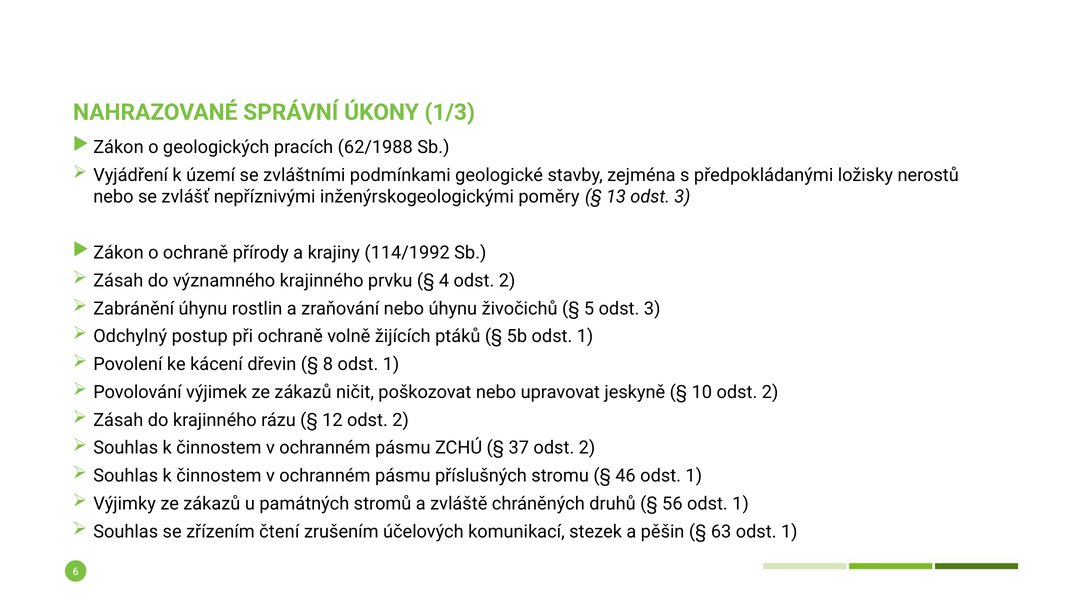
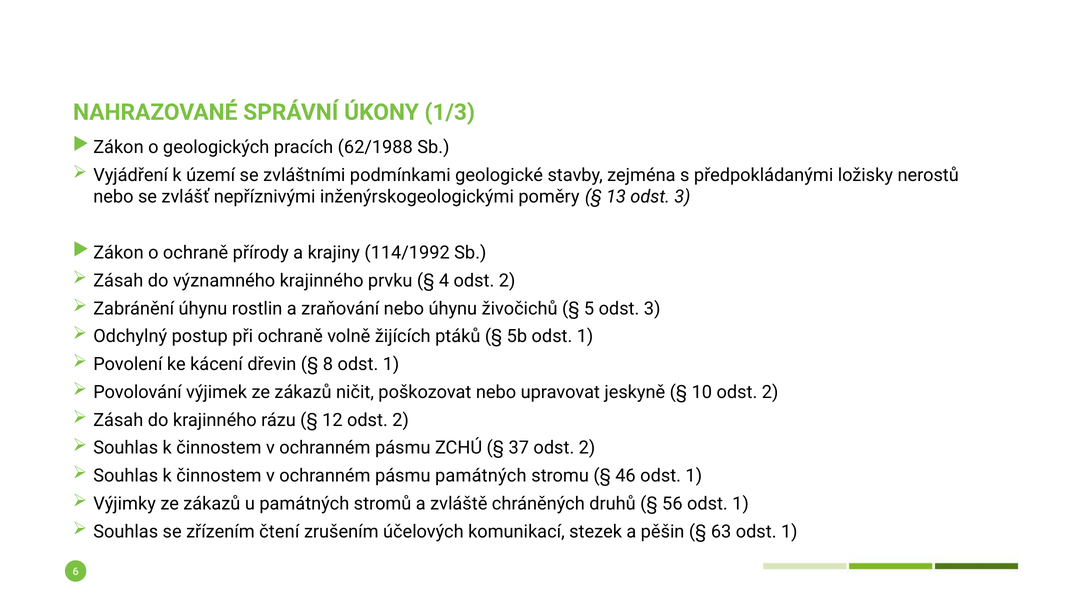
pásmu příslušných: příslušných -> památných
